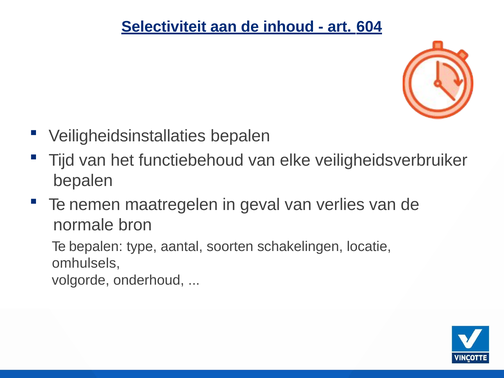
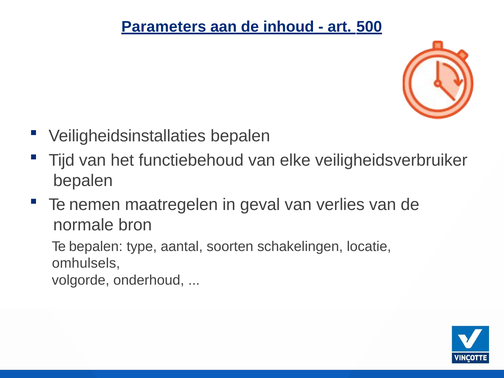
Selectiviteit: Selectiviteit -> Parameters
604: 604 -> 500
